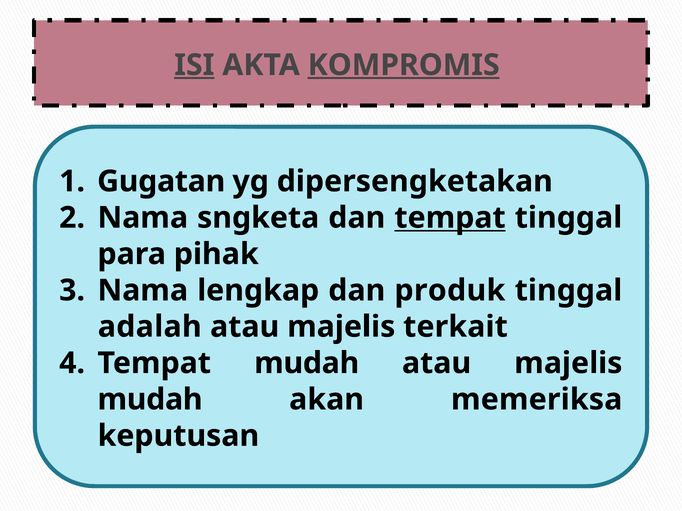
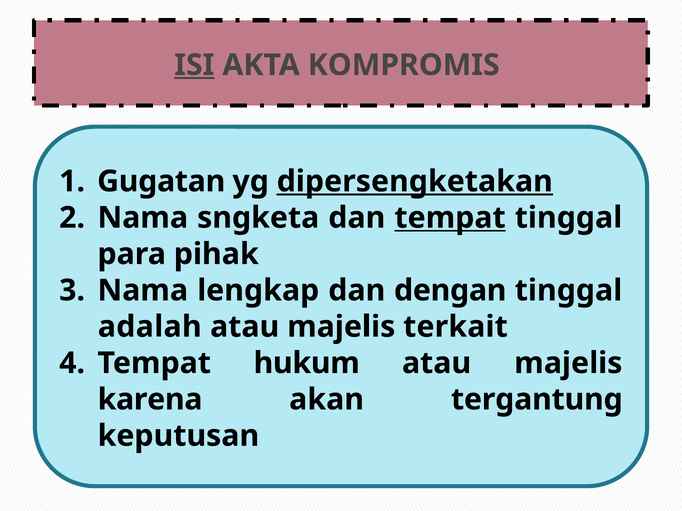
KOMPROMIS underline: present -> none
dipersengketakan underline: none -> present
produk: produk -> dengan
Tempat mudah: mudah -> hukum
mudah at (150, 400): mudah -> karena
memeriksa: memeriksa -> tergantung
